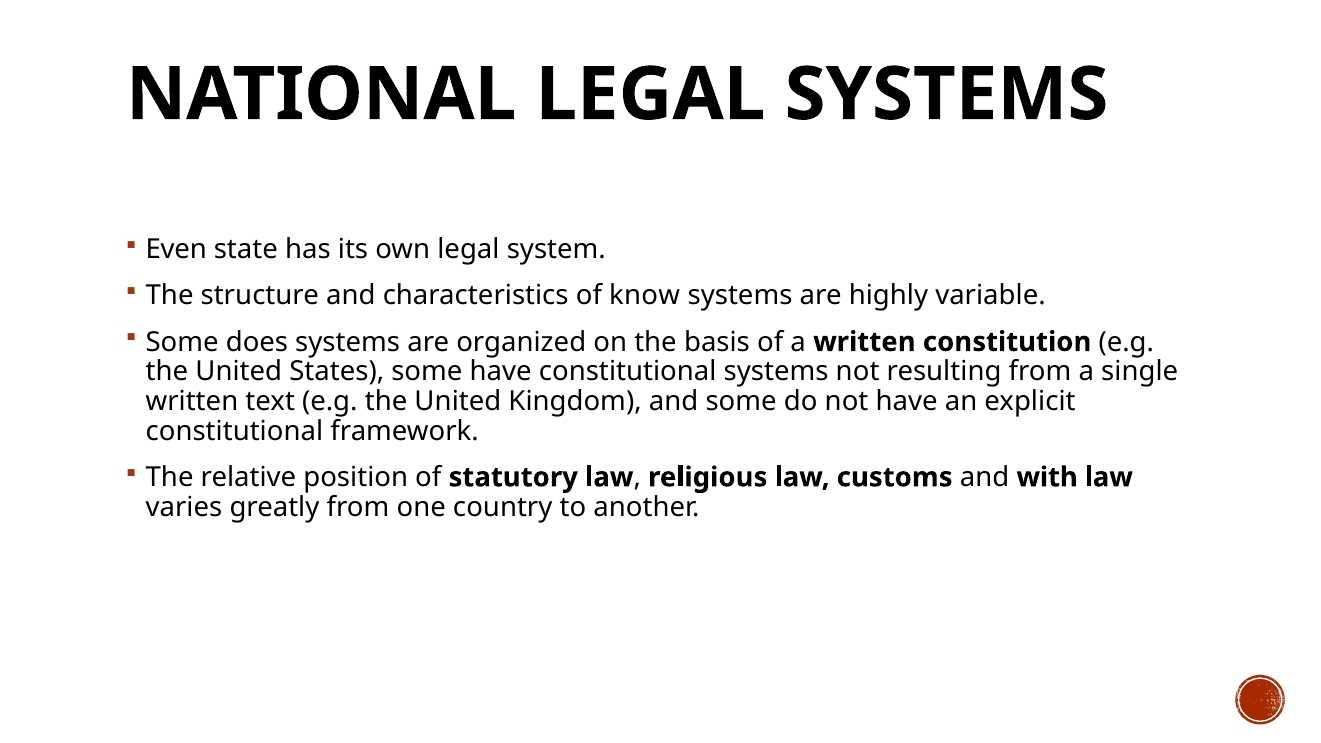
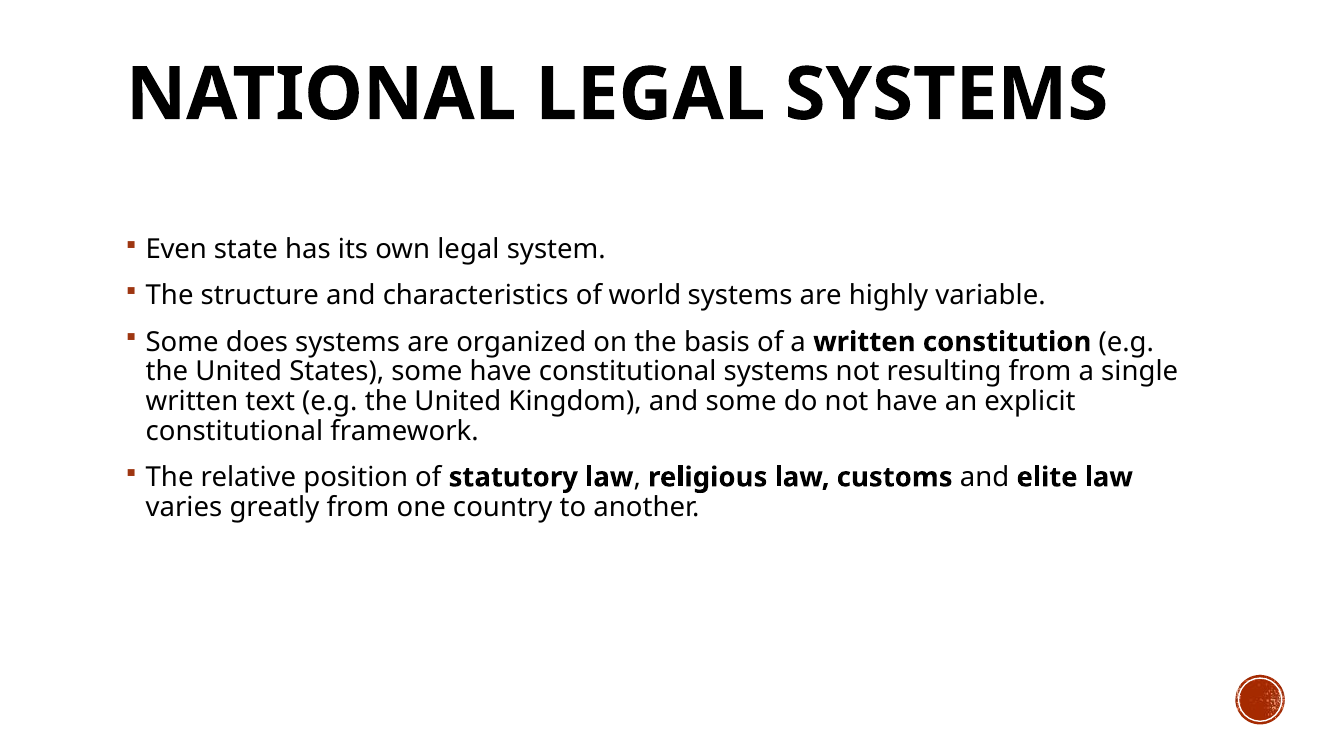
know: know -> world
with: with -> elite
